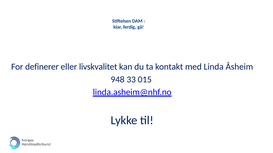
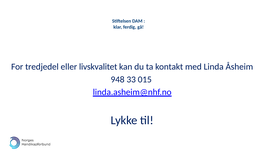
definerer: definerer -> tredjedel
